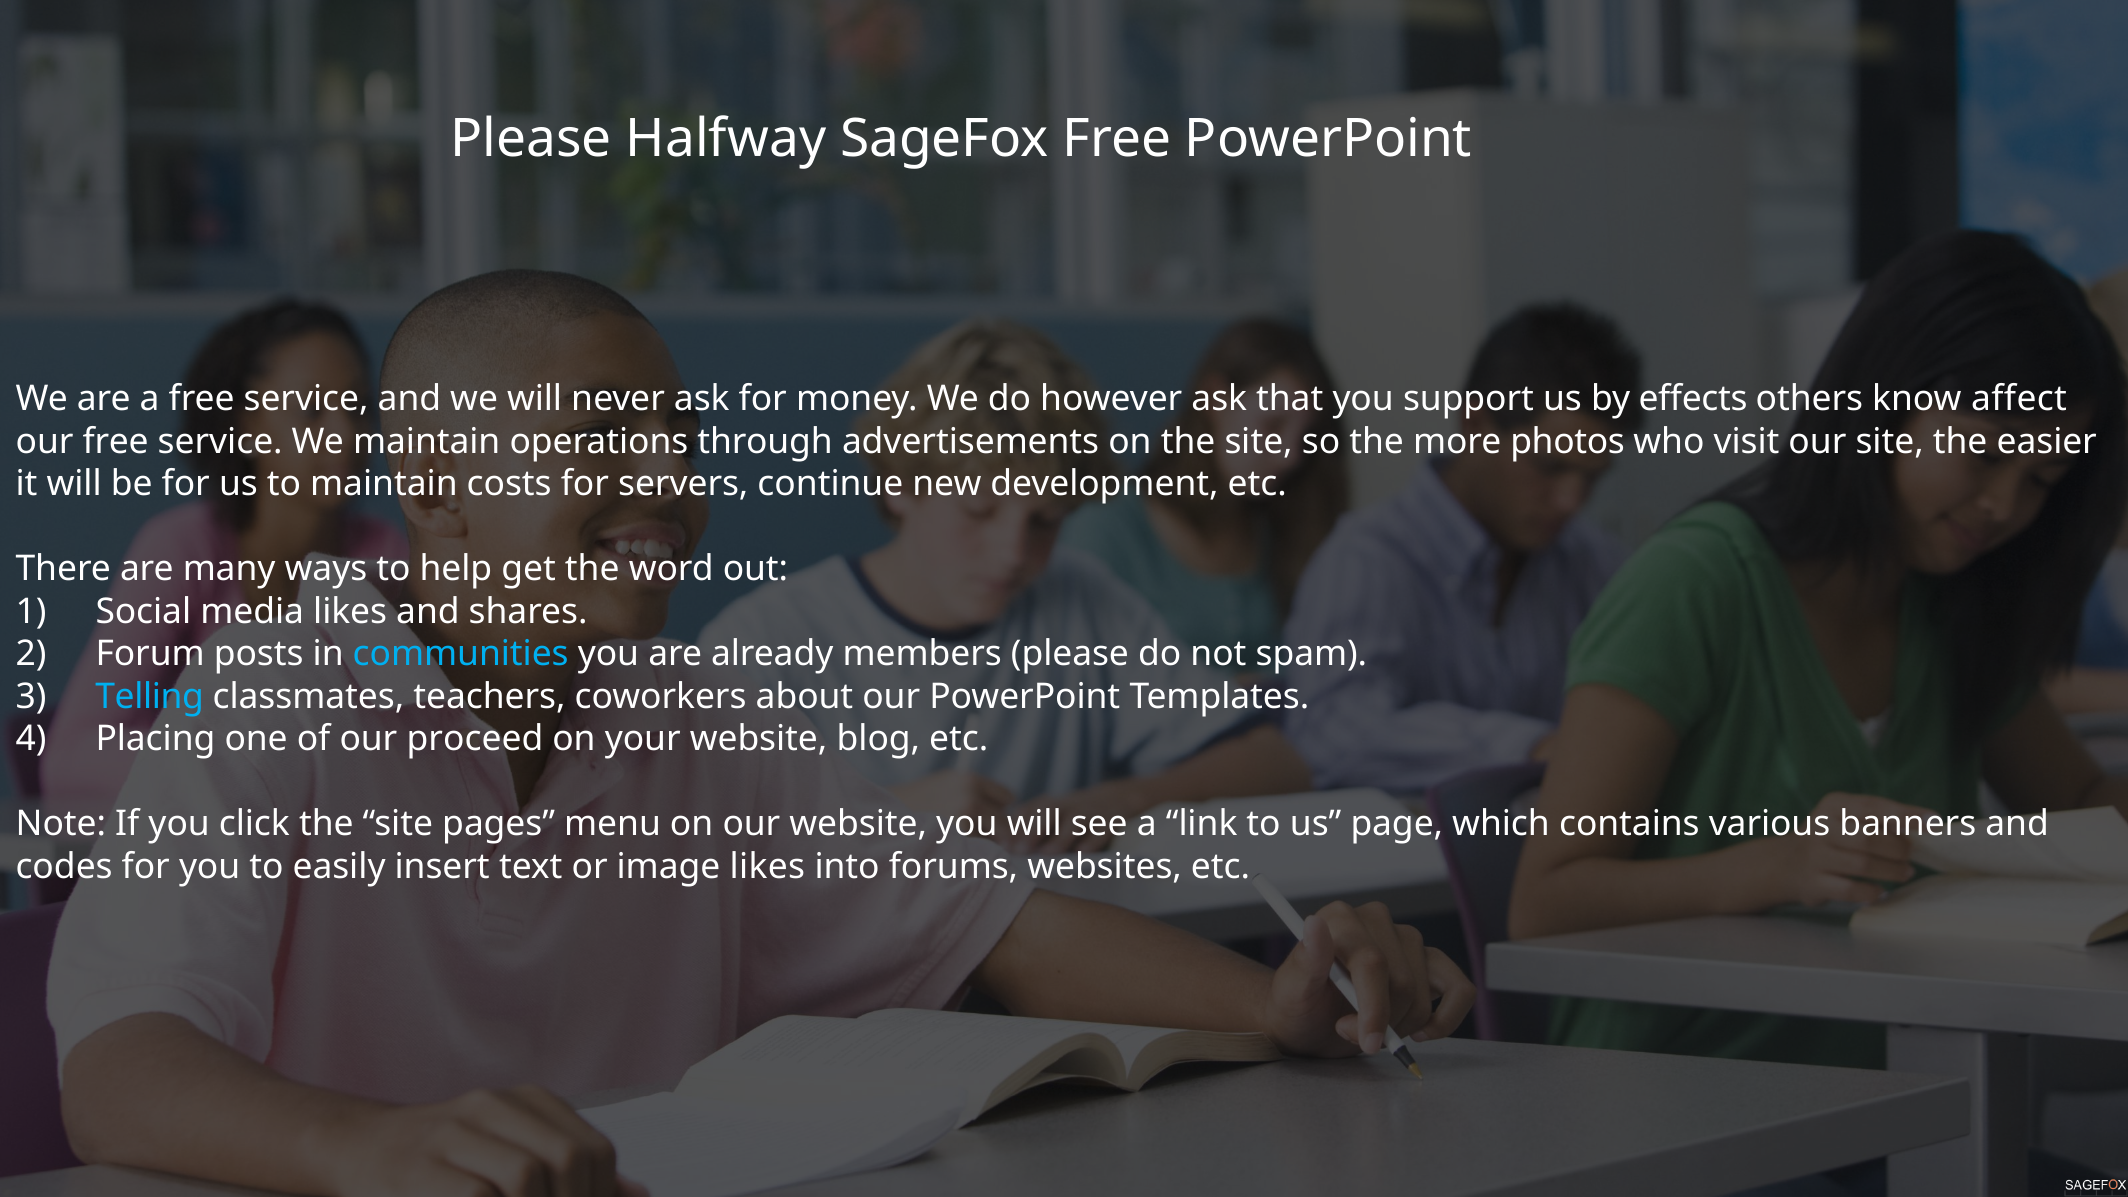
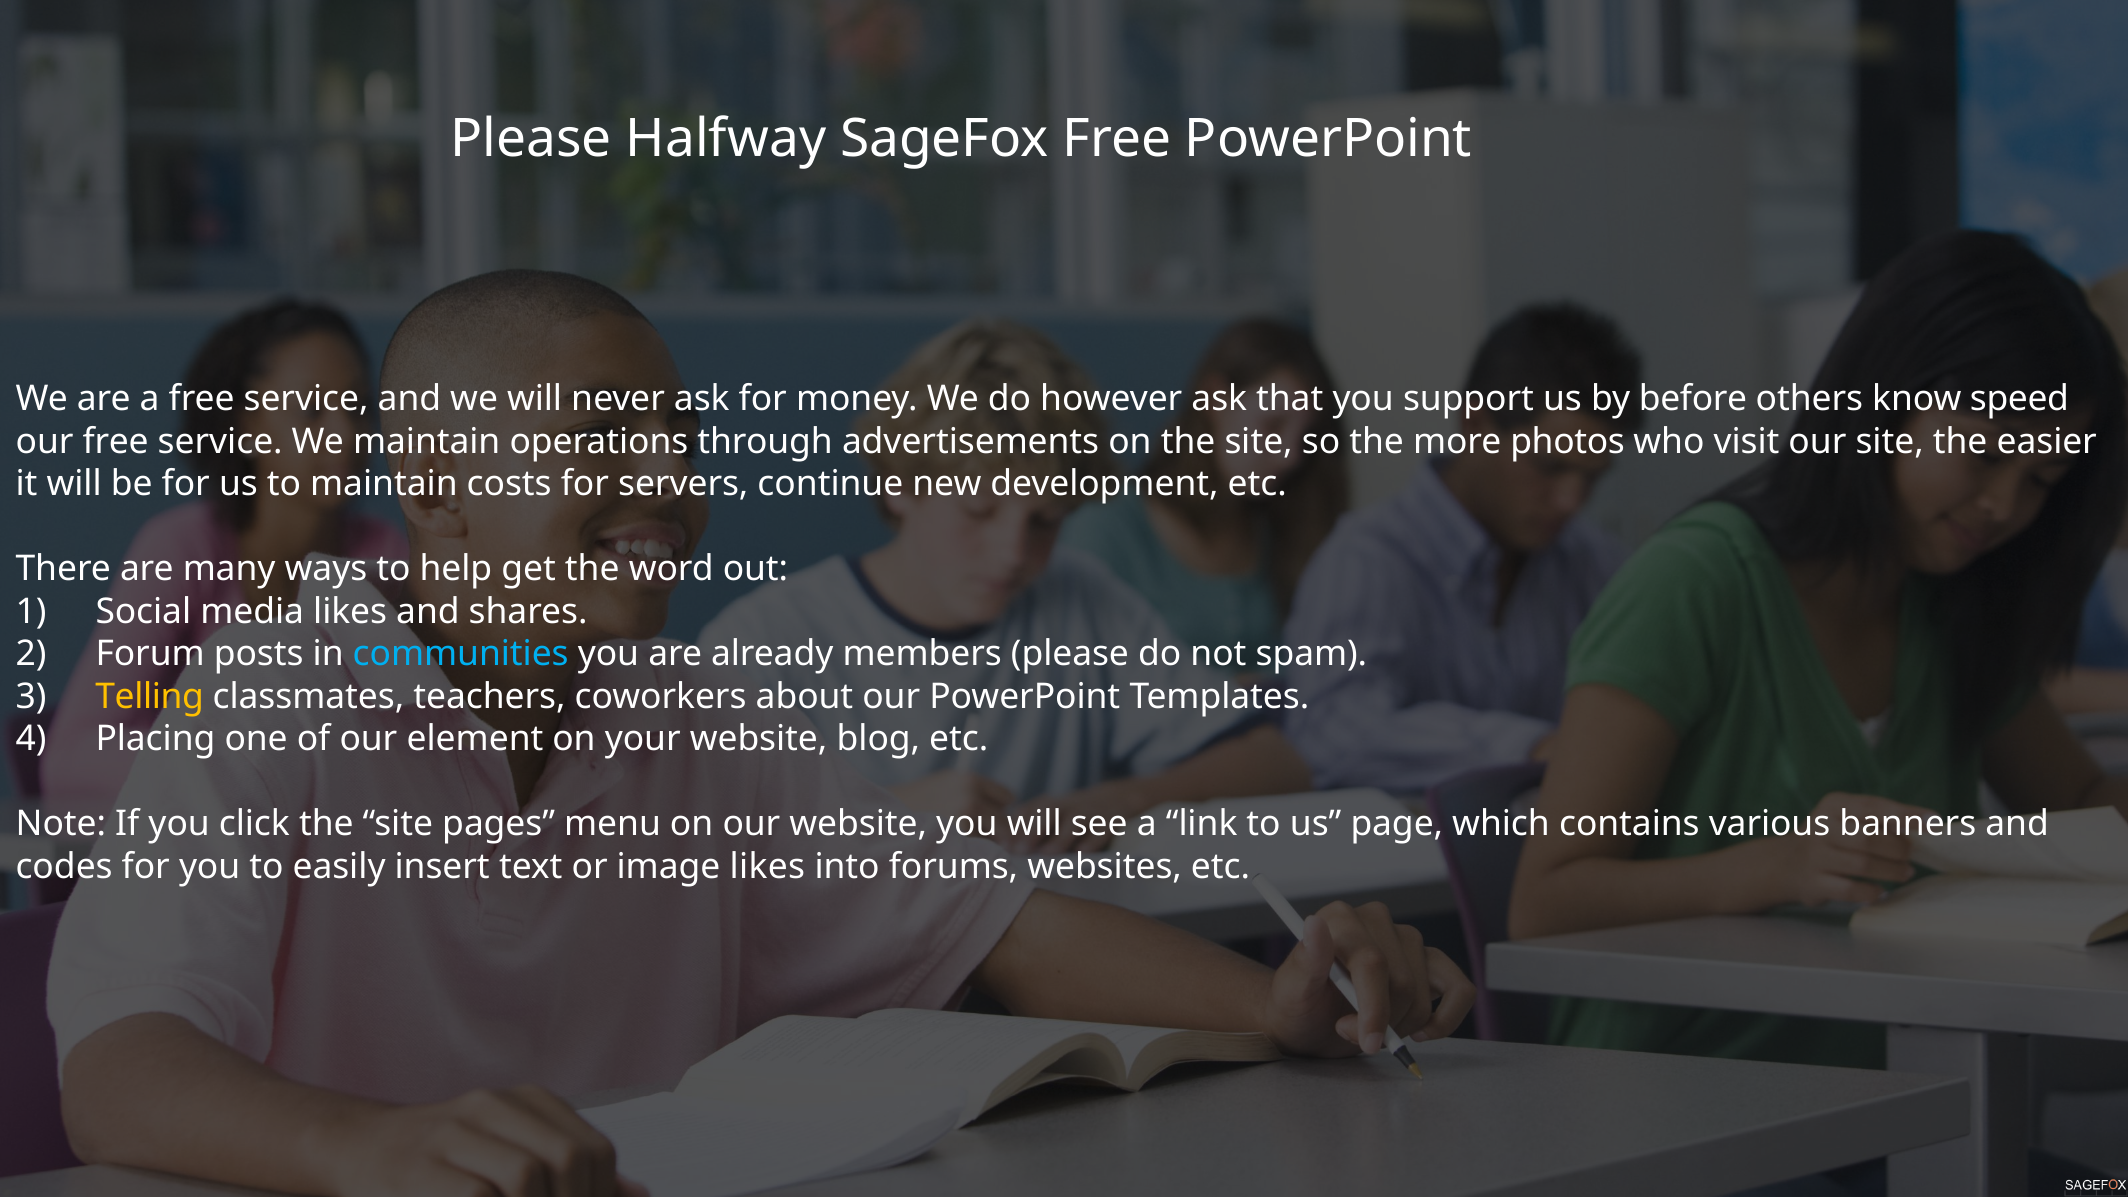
effects: effects -> before
affect: affect -> speed
Telling colour: light blue -> yellow
proceed: proceed -> element
